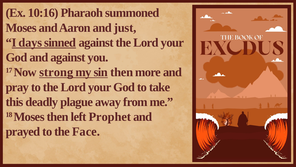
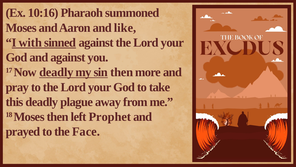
just: just -> like
days: days -> with
Now strong: strong -> deadly
